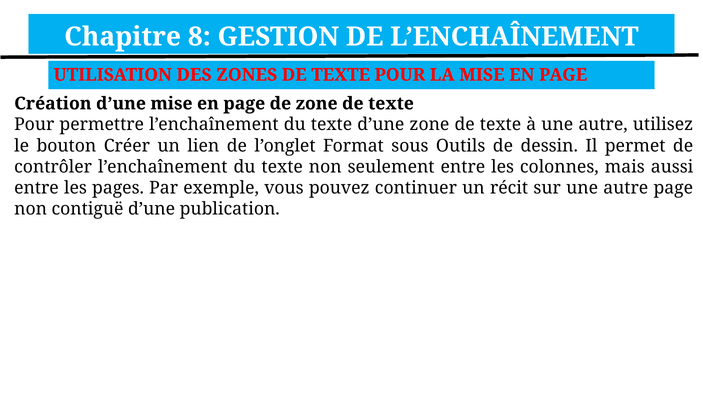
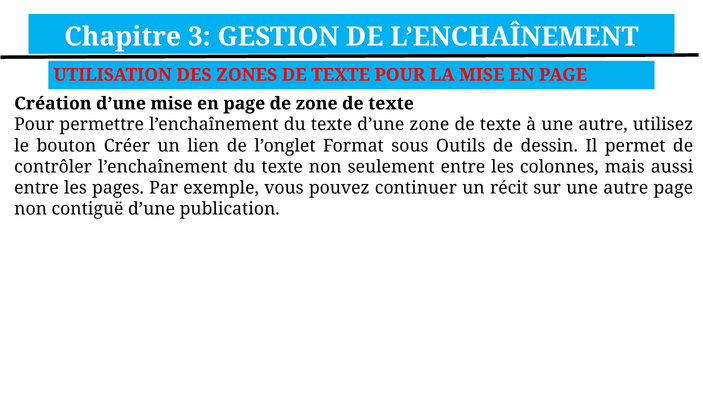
8: 8 -> 3
